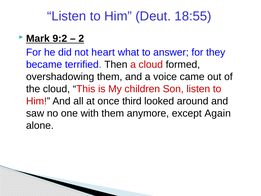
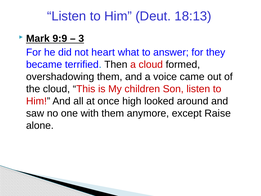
18:55: 18:55 -> 18:13
9:2: 9:2 -> 9:9
2: 2 -> 3
third: third -> high
Again: Again -> Raise
